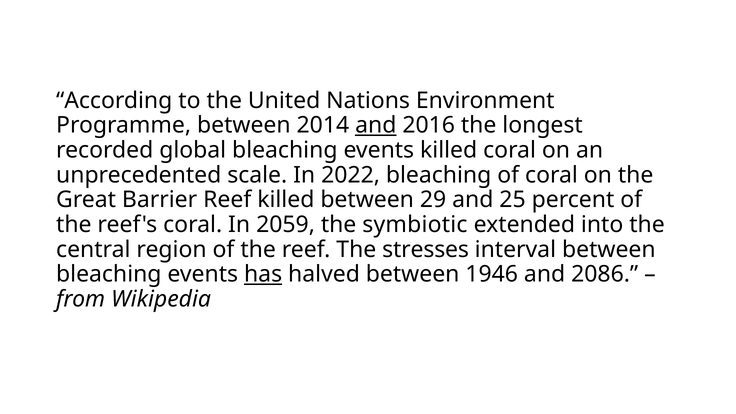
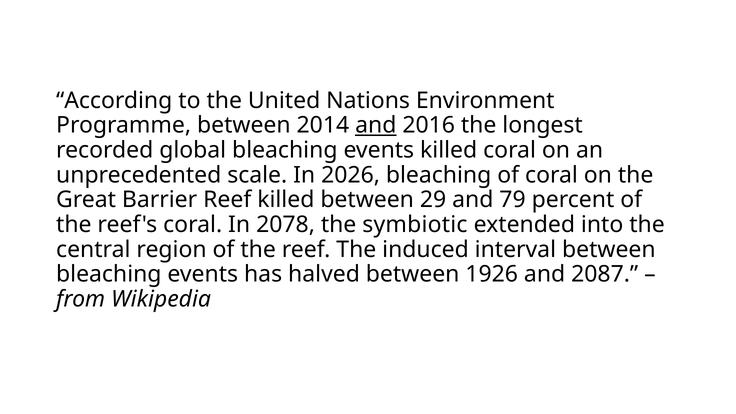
2022: 2022 -> 2026
25: 25 -> 79
2059: 2059 -> 2078
stresses: stresses -> induced
has underline: present -> none
1946: 1946 -> 1926
2086: 2086 -> 2087
